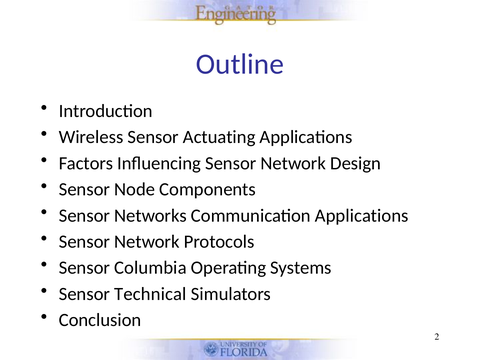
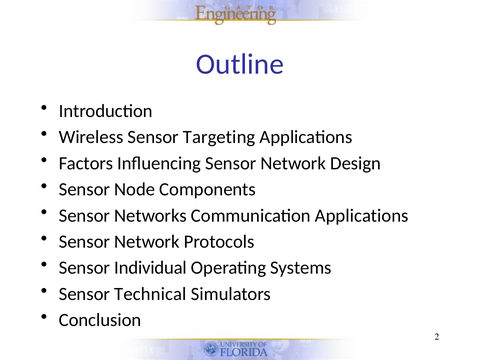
Actuating: Actuating -> Targeting
Columbia: Columbia -> Individual
